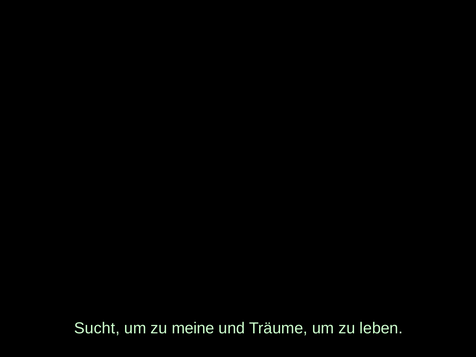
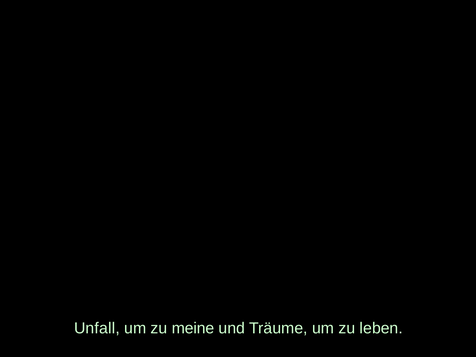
Sucht: Sucht -> Unfall
